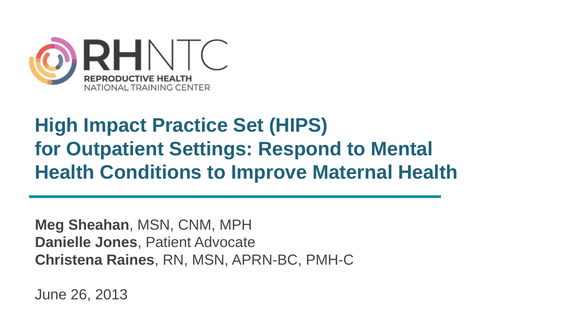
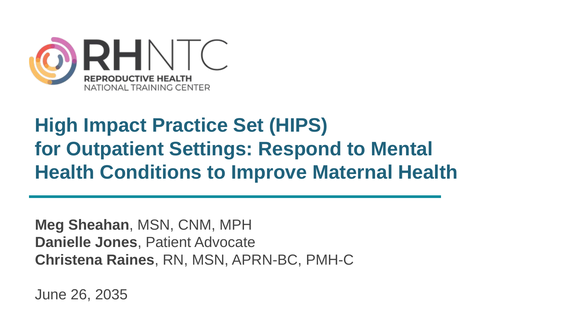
2013: 2013 -> 2035
